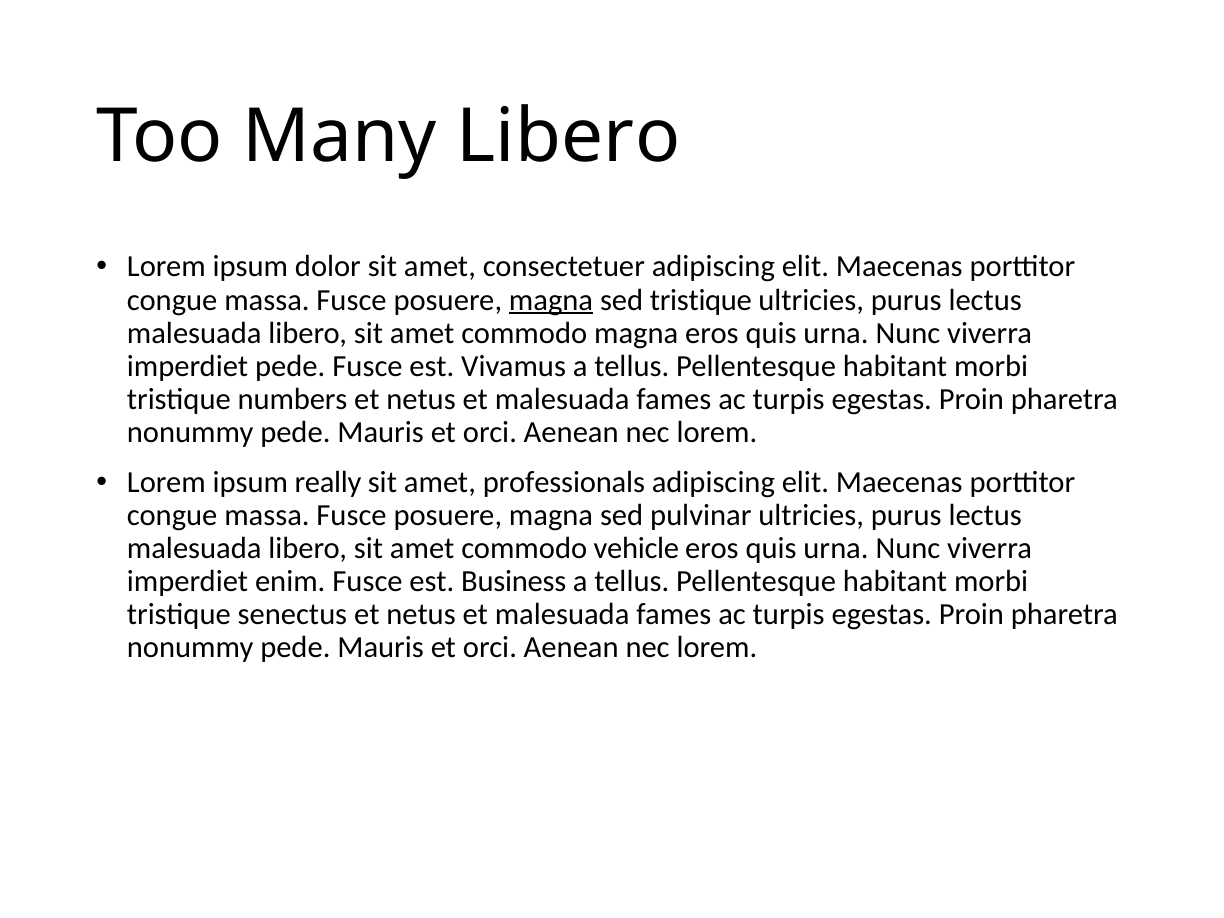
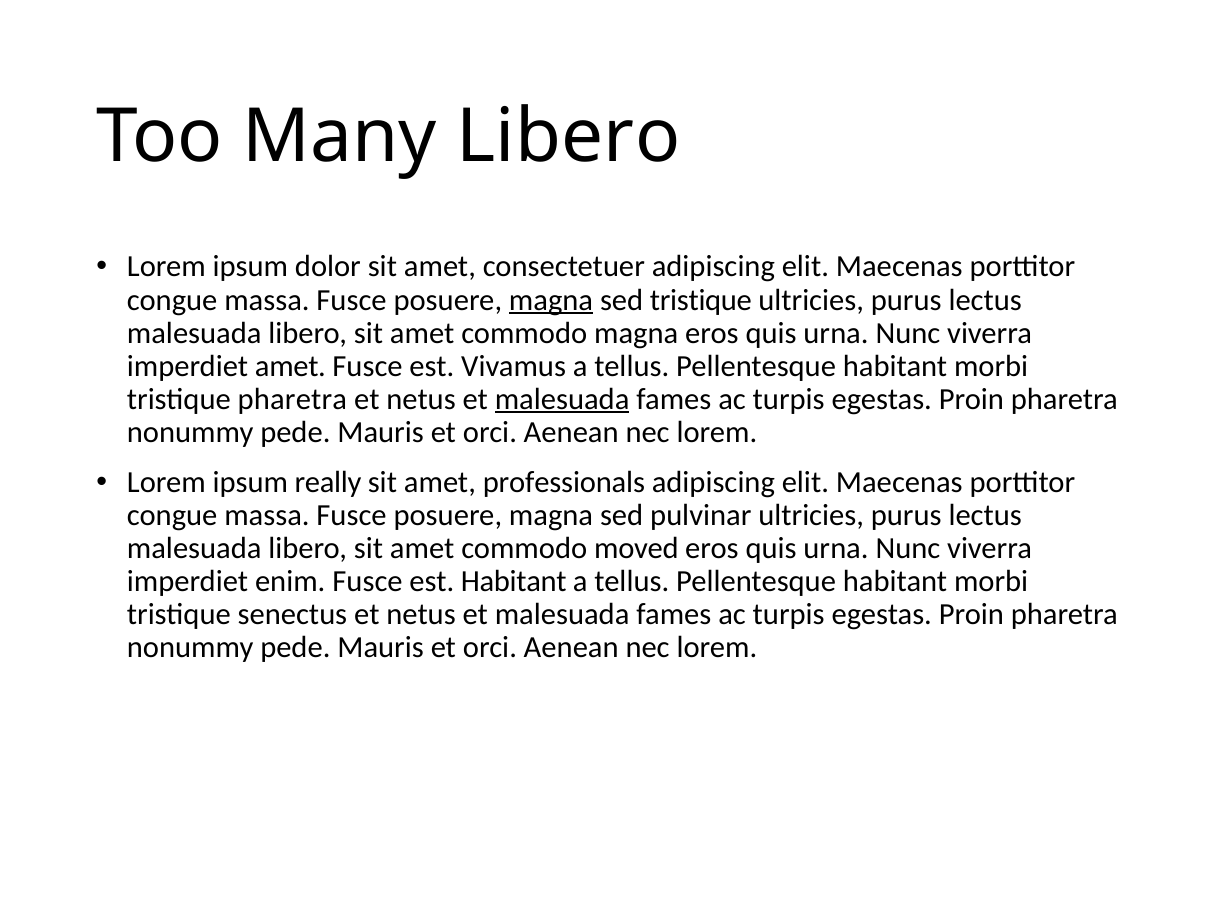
imperdiet pede: pede -> amet
tristique numbers: numbers -> pharetra
malesuada at (562, 399) underline: none -> present
vehicle: vehicle -> moved
est Business: Business -> Habitant
